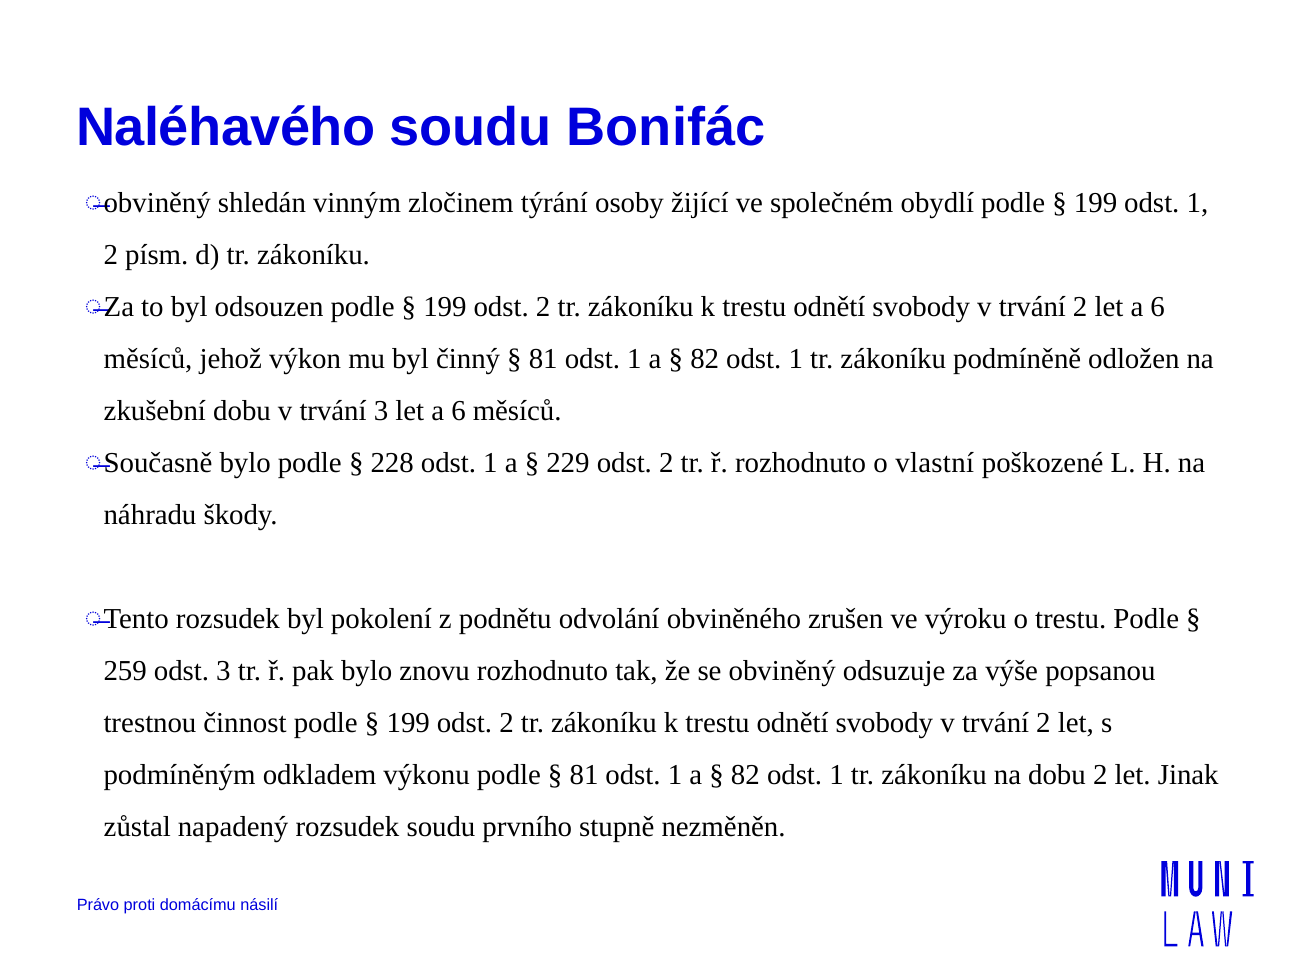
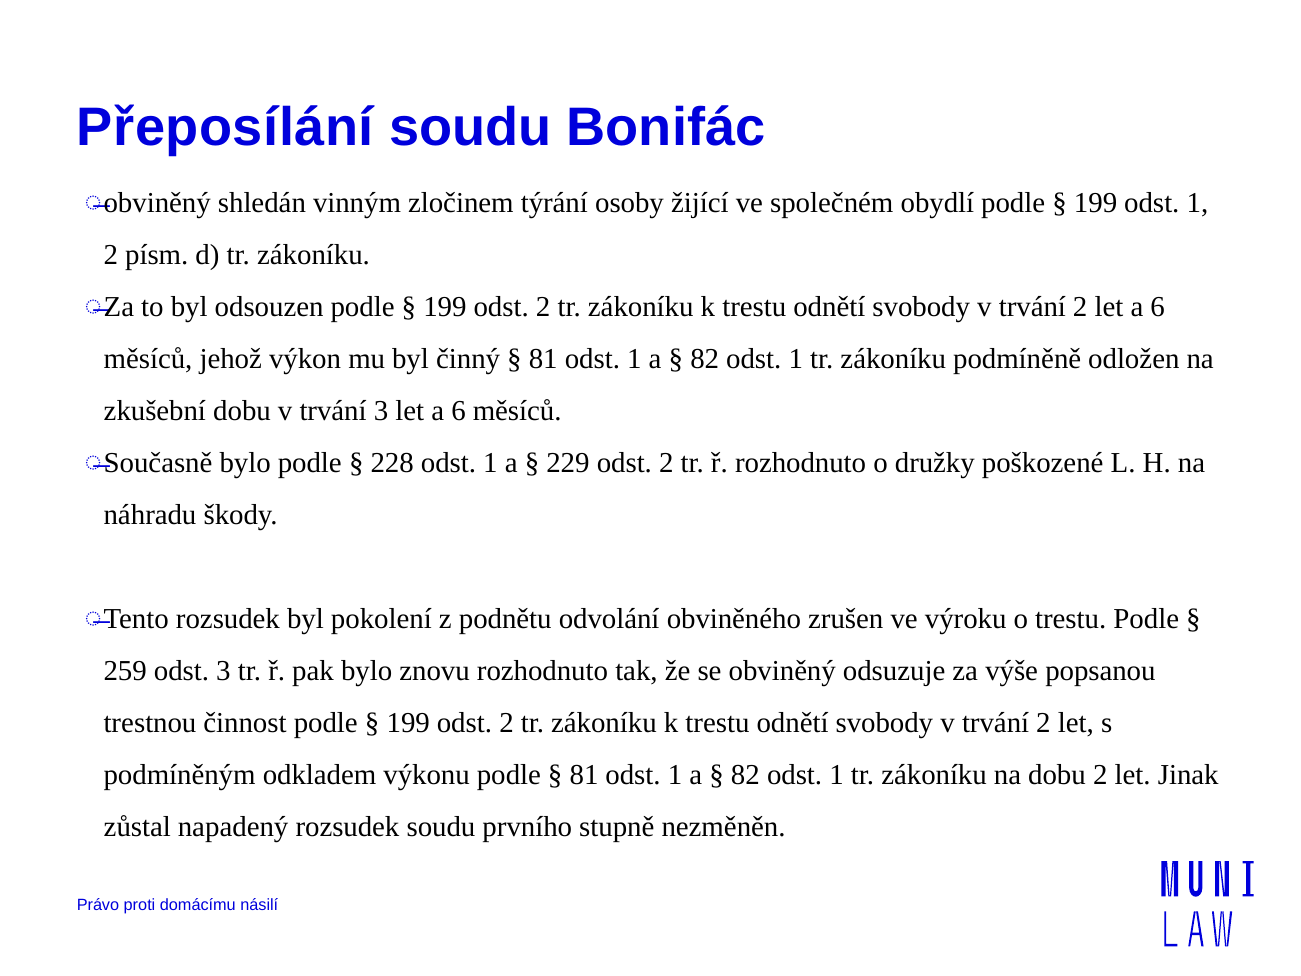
Naléhavého: Naléhavého -> Přeposílání
vlastní: vlastní -> družky
